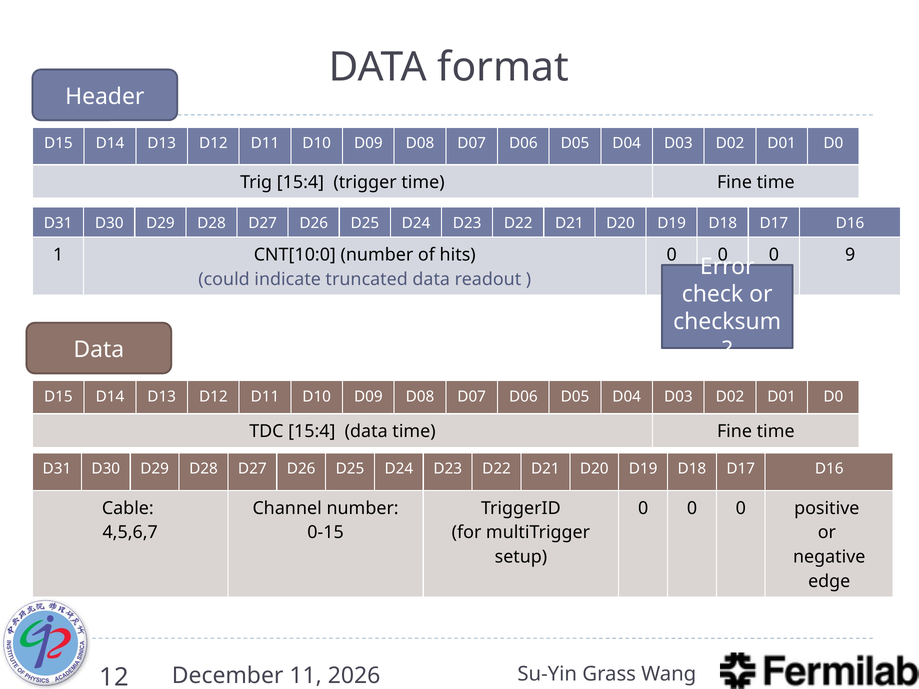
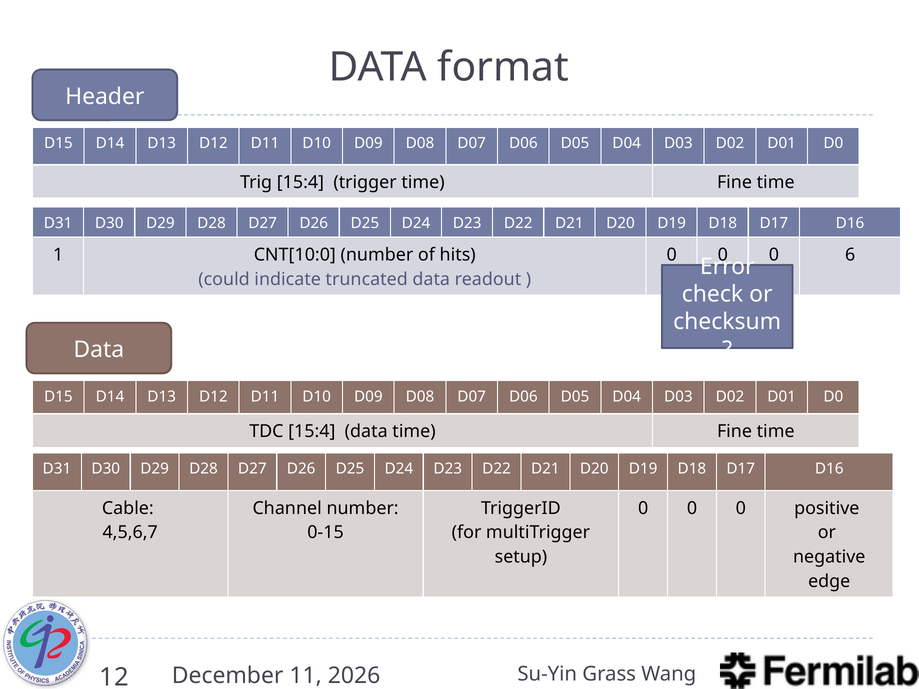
9: 9 -> 6
